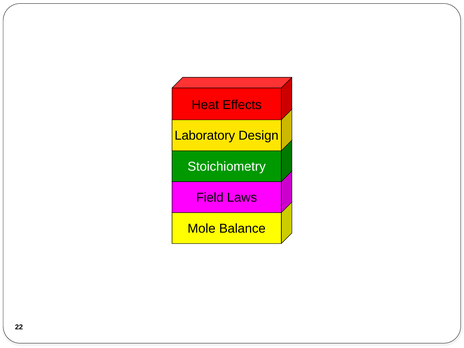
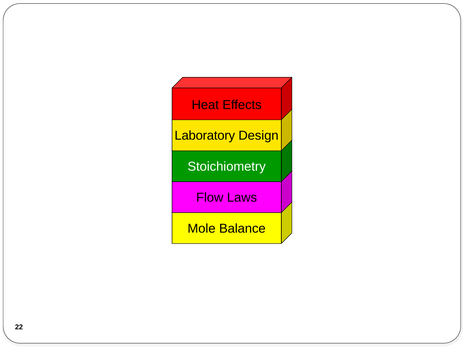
Field: Field -> Flow
